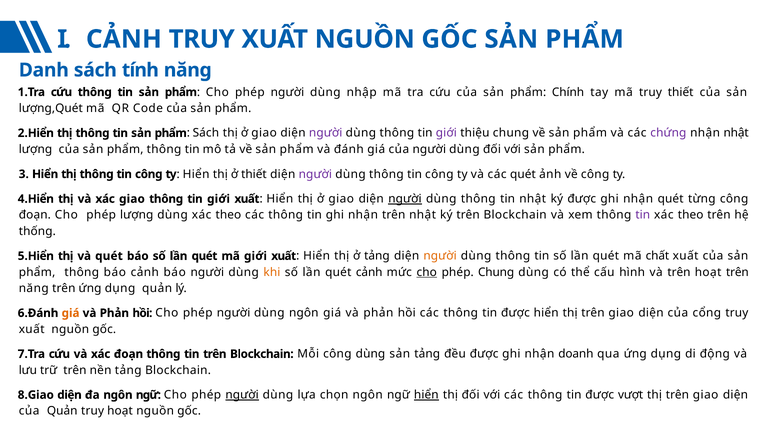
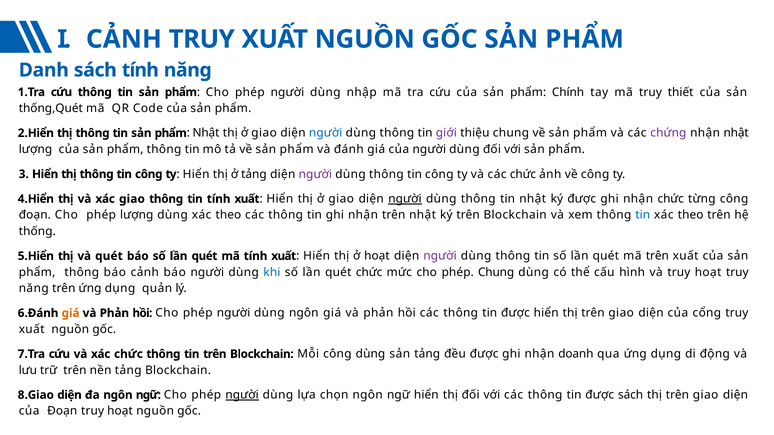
lượng,Quét: lượng,Quét -> thống,Quét
phẩm Sách: Sách -> Nhật
người at (326, 133) colour: purple -> blue
ở thiết: thiết -> tảng
các quét: quét -> chức
giới at (219, 199): giới -> tính
nhận quét: quét -> chức
tin at (643, 215) colour: purple -> blue
mã giới: giới -> tính
ở tảng: tảng -> hoạt
người at (440, 256) colour: orange -> purple
mã chất: chất -> trên
khi colour: orange -> blue
quét cảnh: cảnh -> chức
cho at (427, 272) underline: present -> none
và trên: trên -> truy
hoạt trên: trên -> truy
xác đoạn: đoạn -> chức
hiển at (426, 395) underline: present -> none
được vượt: vượt -> sách
của Quản: Quản -> Đoạn
